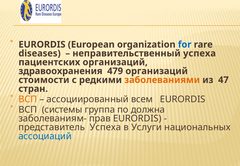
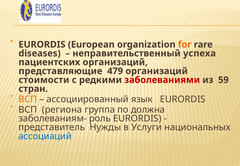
for colour: blue -> orange
здравоохранения: здравоохранения -> представляющие
заболеваниями colour: orange -> red
47: 47 -> 59
всем: всем -> язык
системы: системы -> региона
прав: прав -> роль
представитель Успеха: Успеха -> Нужды
